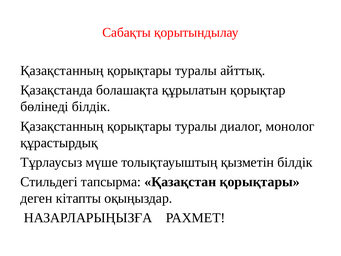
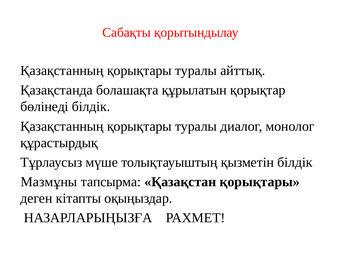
Стильдегі: Стильдегі -> Мазмұны
